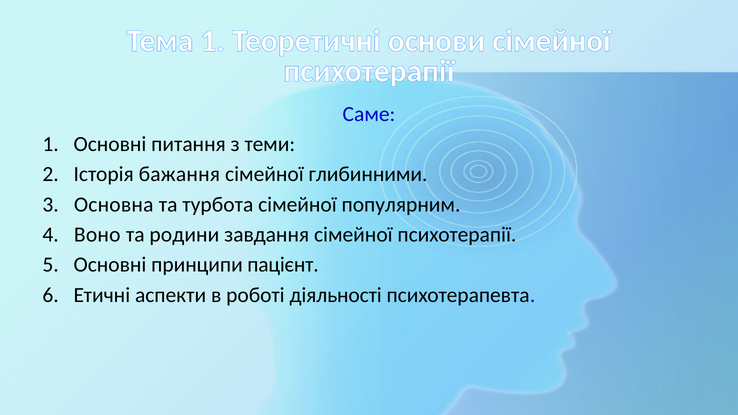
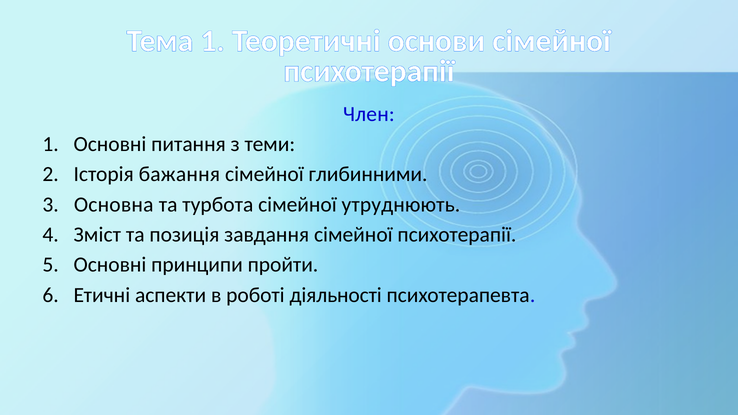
Саме: Саме -> Член
популярним: популярним -> утруднюють
Воно: Воно -> Зміст
родини: родини -> позиція
пацієнт: пацієнт -> пройти
